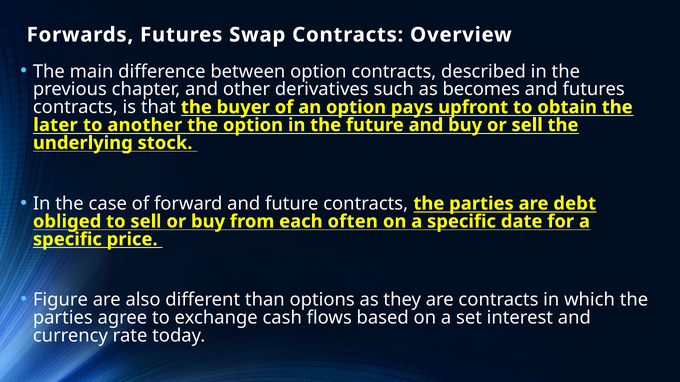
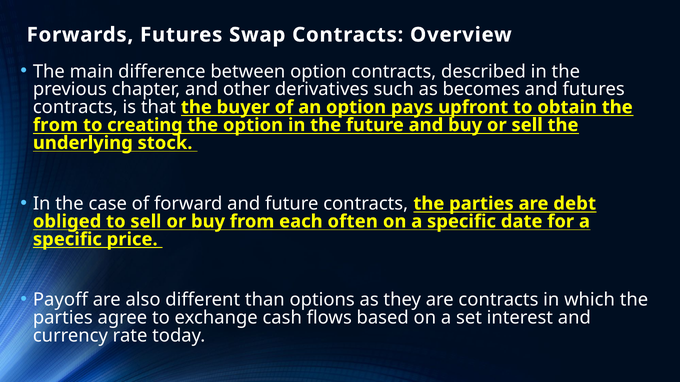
later at (55, 125): later -> from
another: another -> creating
Figure: Figure -> Payoff
